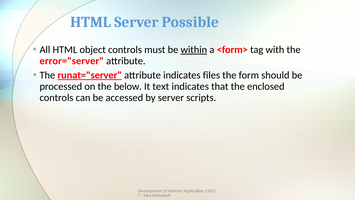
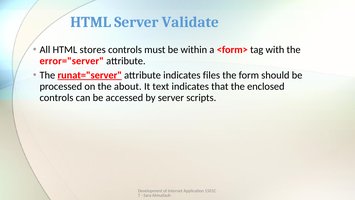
Possible: Possible -> Validate
object: object -> stores
within underline: present -> none
below: below -> about
